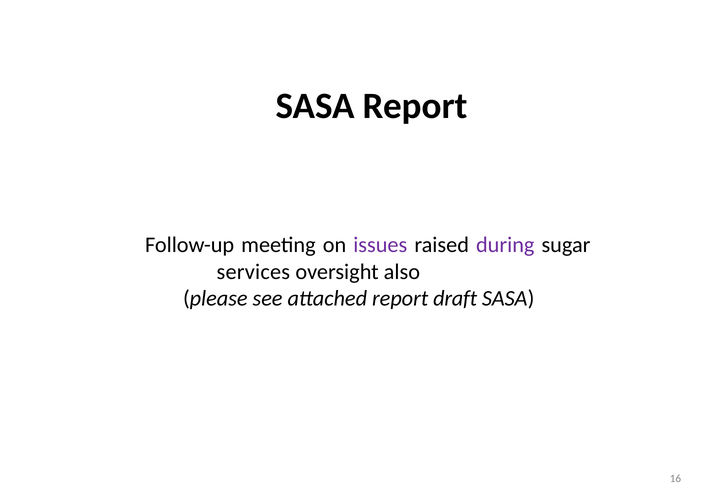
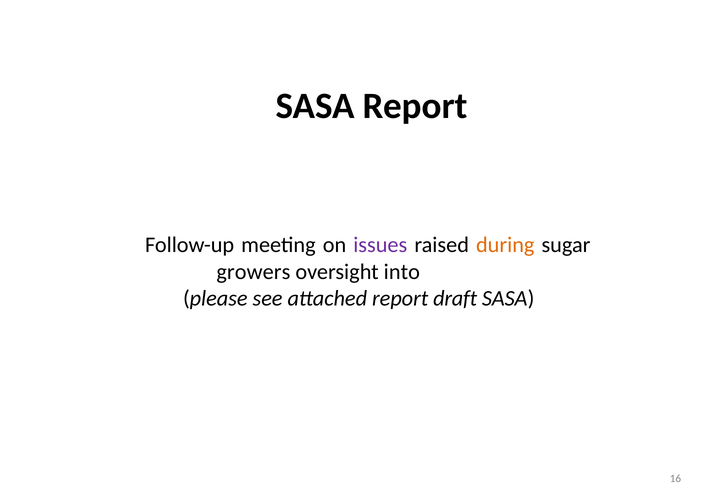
during colour: purple -> orange
services: services -> growers
also: also -> into
